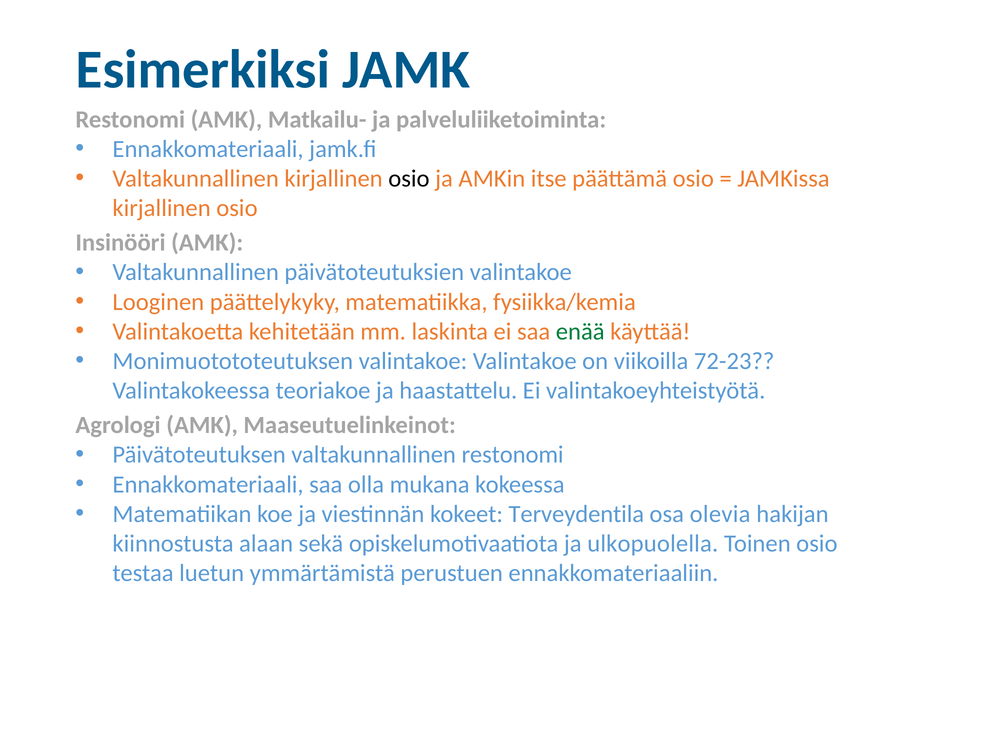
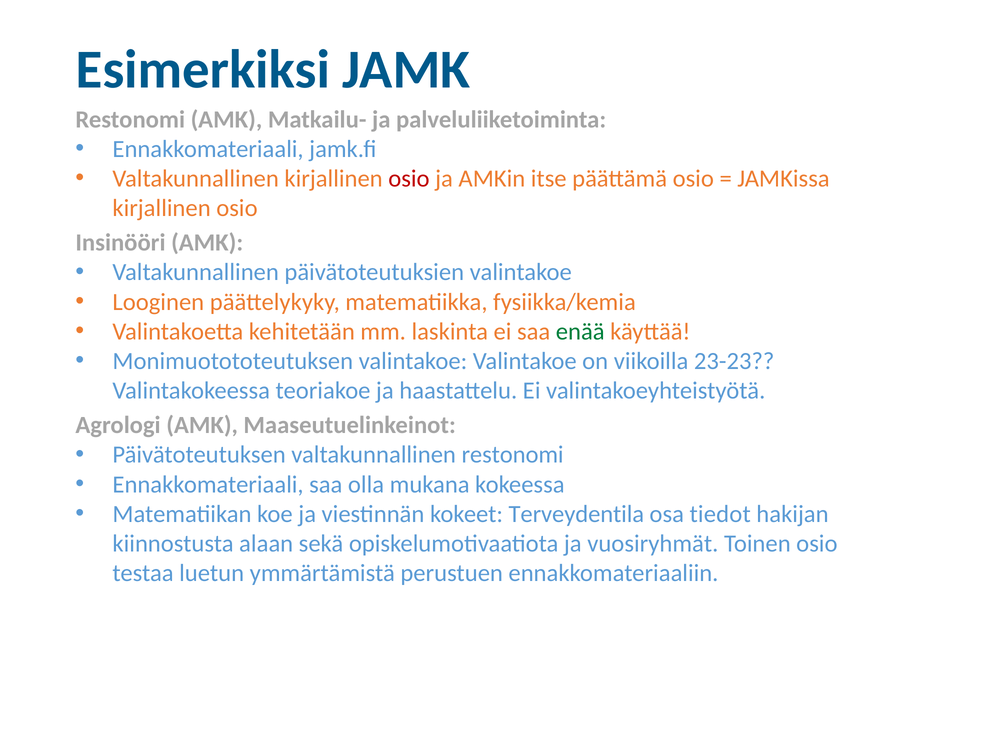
osio at (409, 179) colour: black -> red
72-23: 72-23 -> 23-23
olevia: olevia -> tiedot
ulkopuolella: ulkopuolella -> vuosiryhmät
